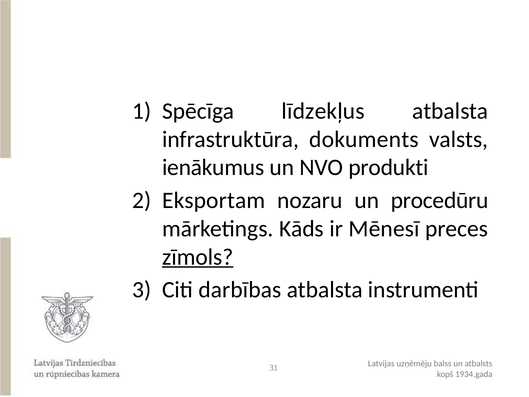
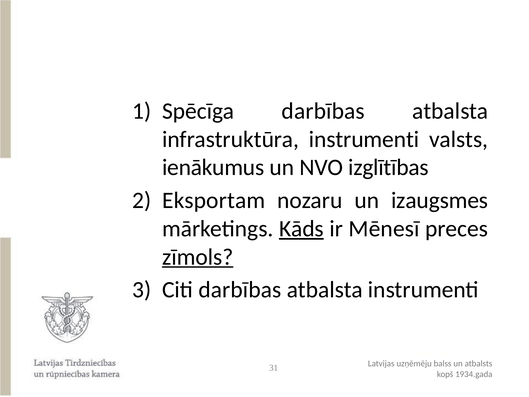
Spēcīga līdzekļus: līdzekļus -> darbības
infrastruktūra dokuments: dokuments -> instrumenti
produkti: produkti -> izglītības
procedūru: procedūru -> izaugsmes
Kāds underline: none -> present
